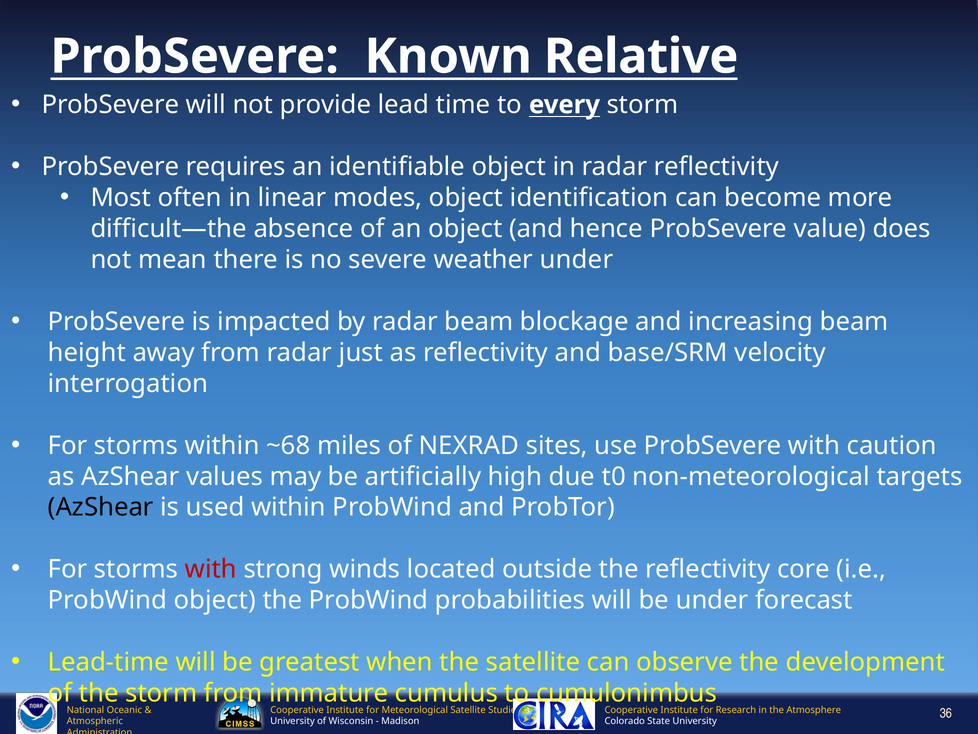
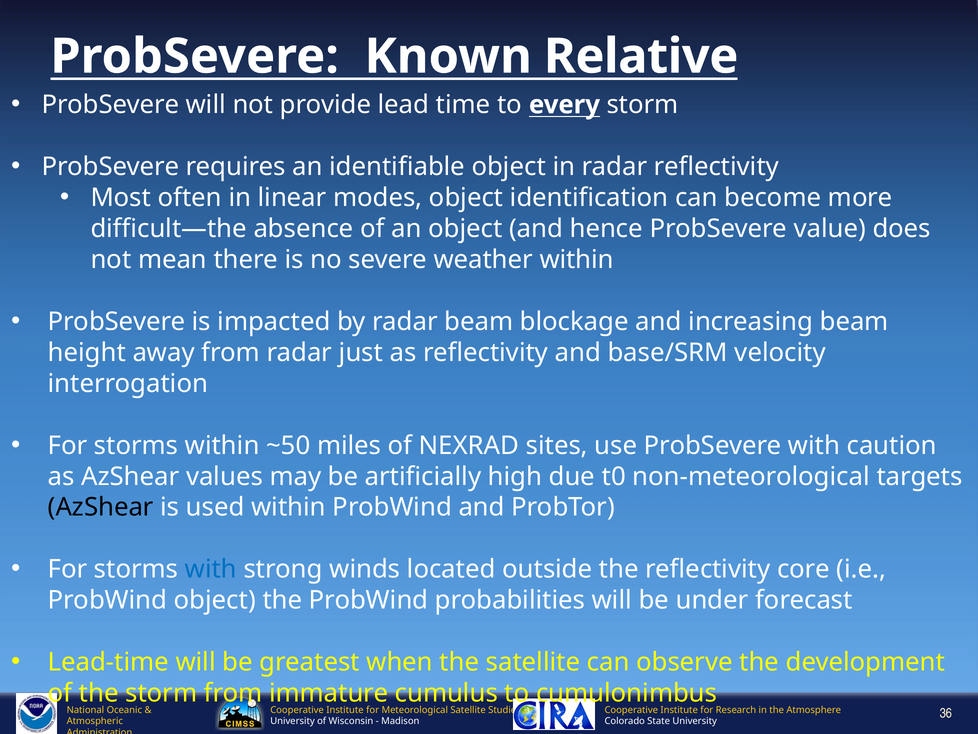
weather under: under -> within
~68: ~68 -> ~50
with at (211, 569) colour: red -> blue
